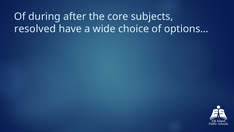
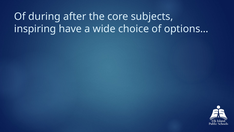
resolved: resolved -> inspiring
